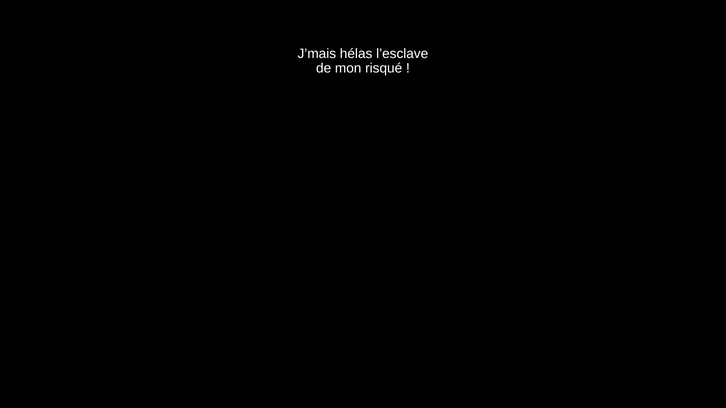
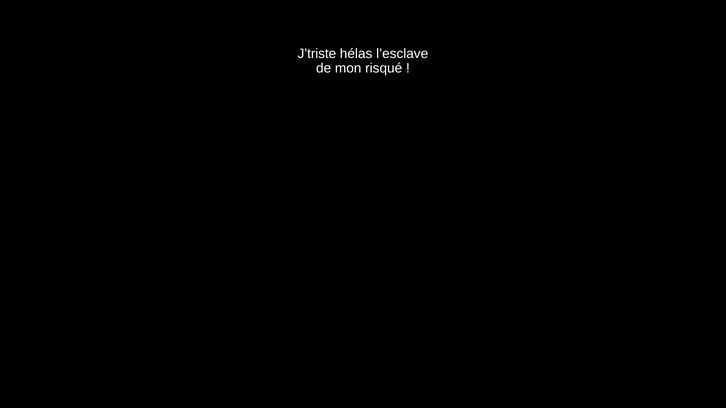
J’mais: J’mais -> J’triste
